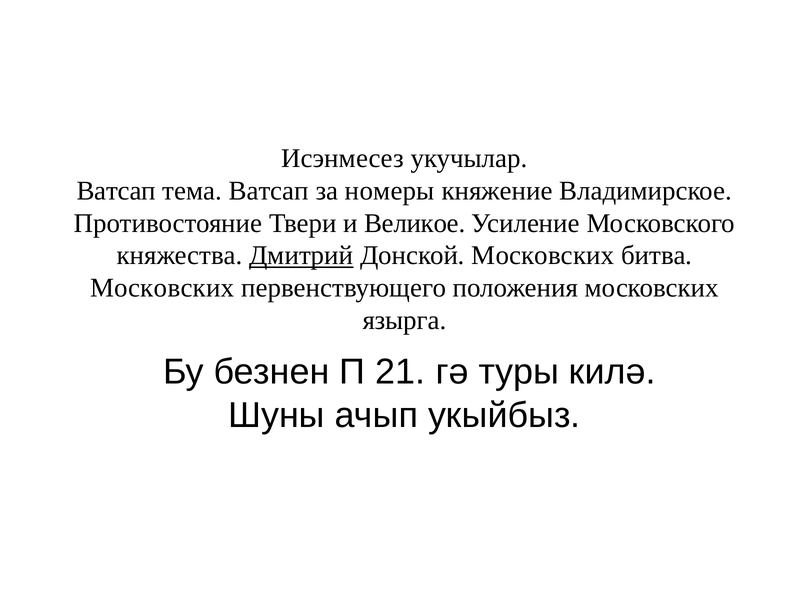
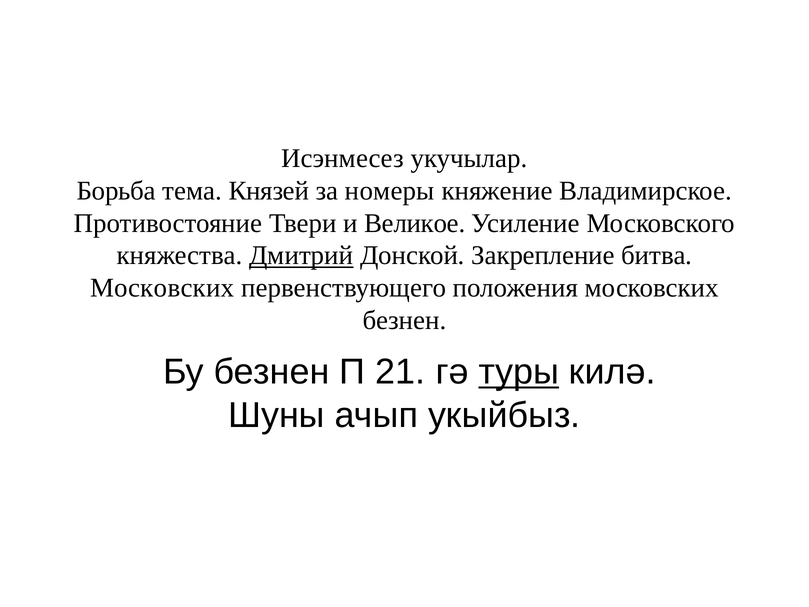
Ватсап at (116, 191): Ватсап -> Борьба
тема Ватсап: Ватсап -> Князей
Донской Московских: Московских -> Закрепление
язырга at (405, 320): язырга -> безнен
туры underline: none -> present
